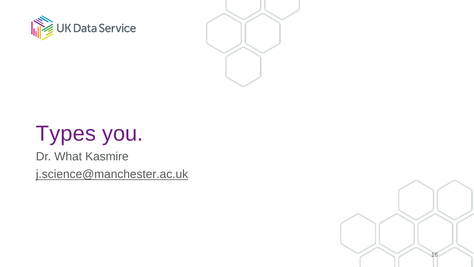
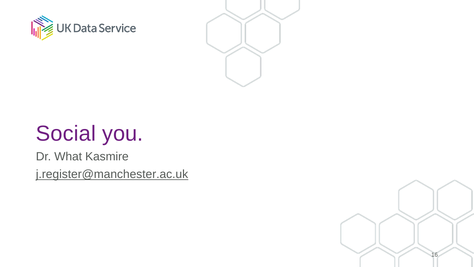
Types: Types -> Social
j.science@manchester.ac.uk: j.science@manchester.ac.uk -> j.register@manchester.ac.uk
